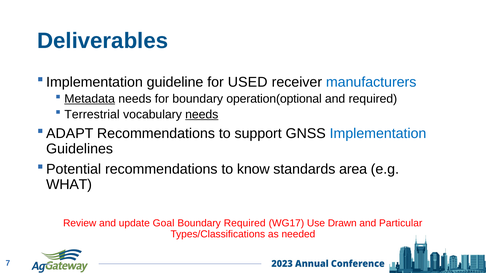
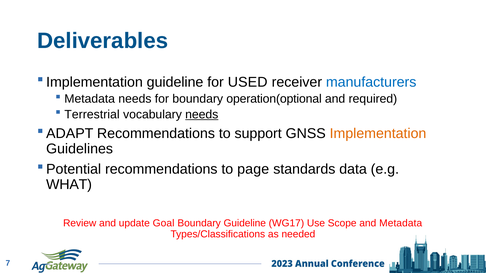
Metadata at (90, 99) underline: present -> none
Implementation colour: blue -> orange
know: know -> page
area: area -> data
Boundary Required: Required -> Guideline
Drawn: Drawn -> Scope
and Particular: Particular -> Metadata
